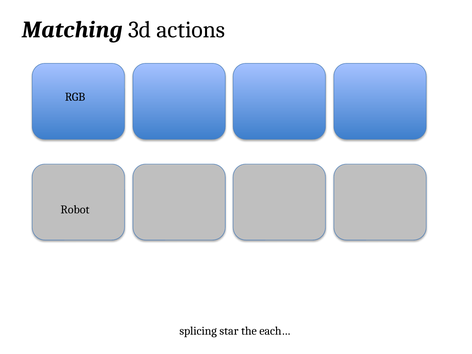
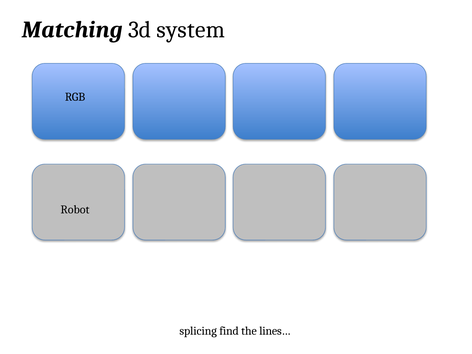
actions: actions -> system
star: star -> find
each…: each… -> lines…
